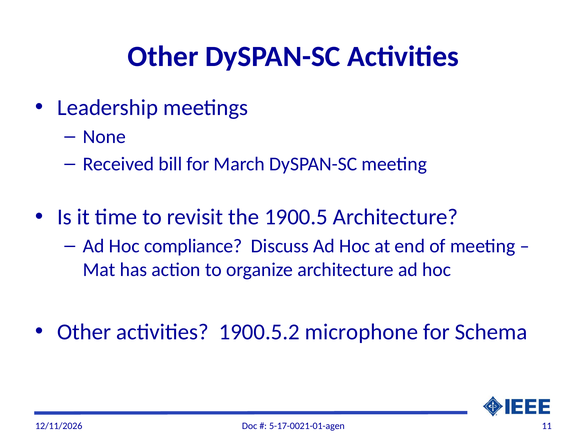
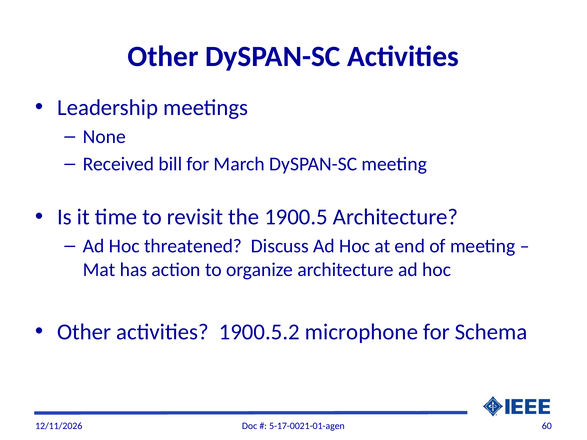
compliance: compliance -> threatened
11: 11 -> 60
